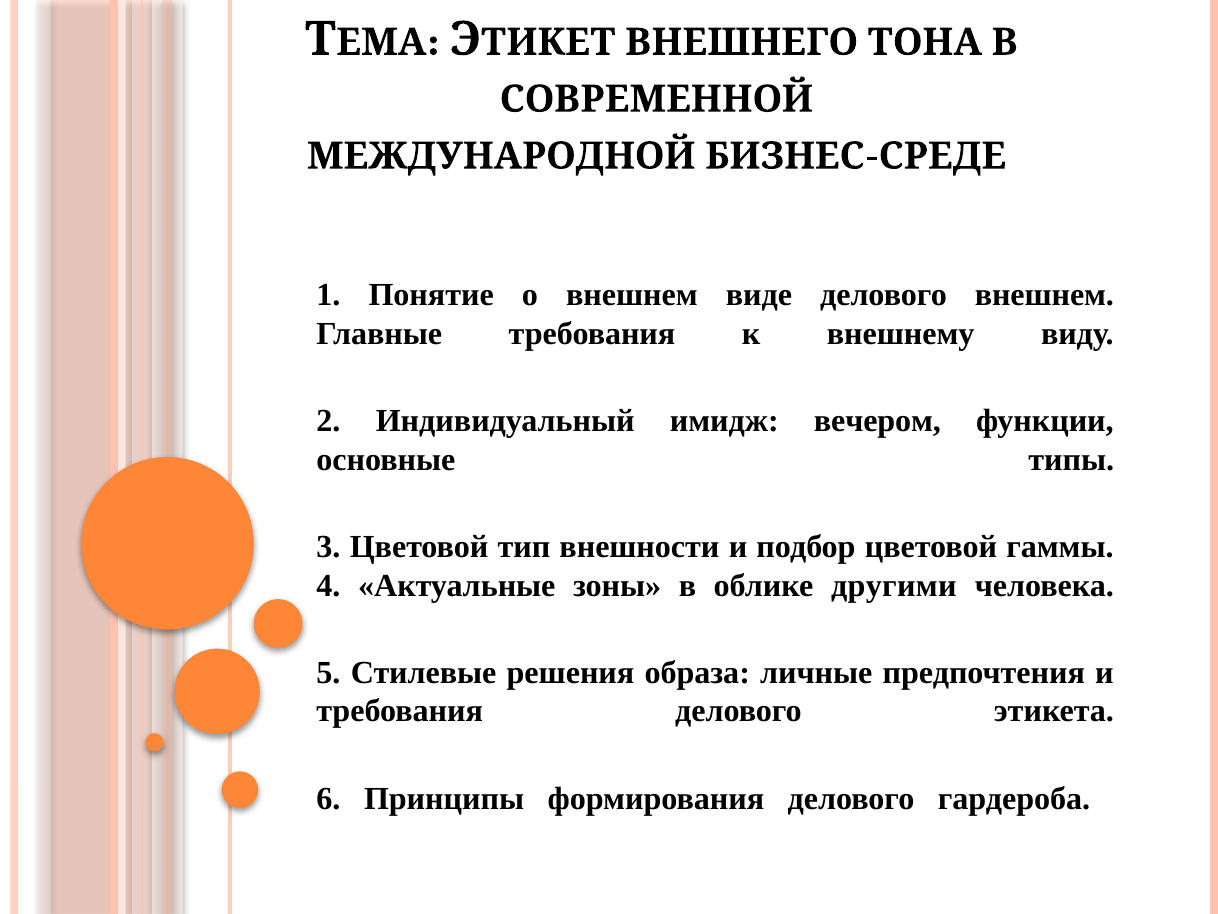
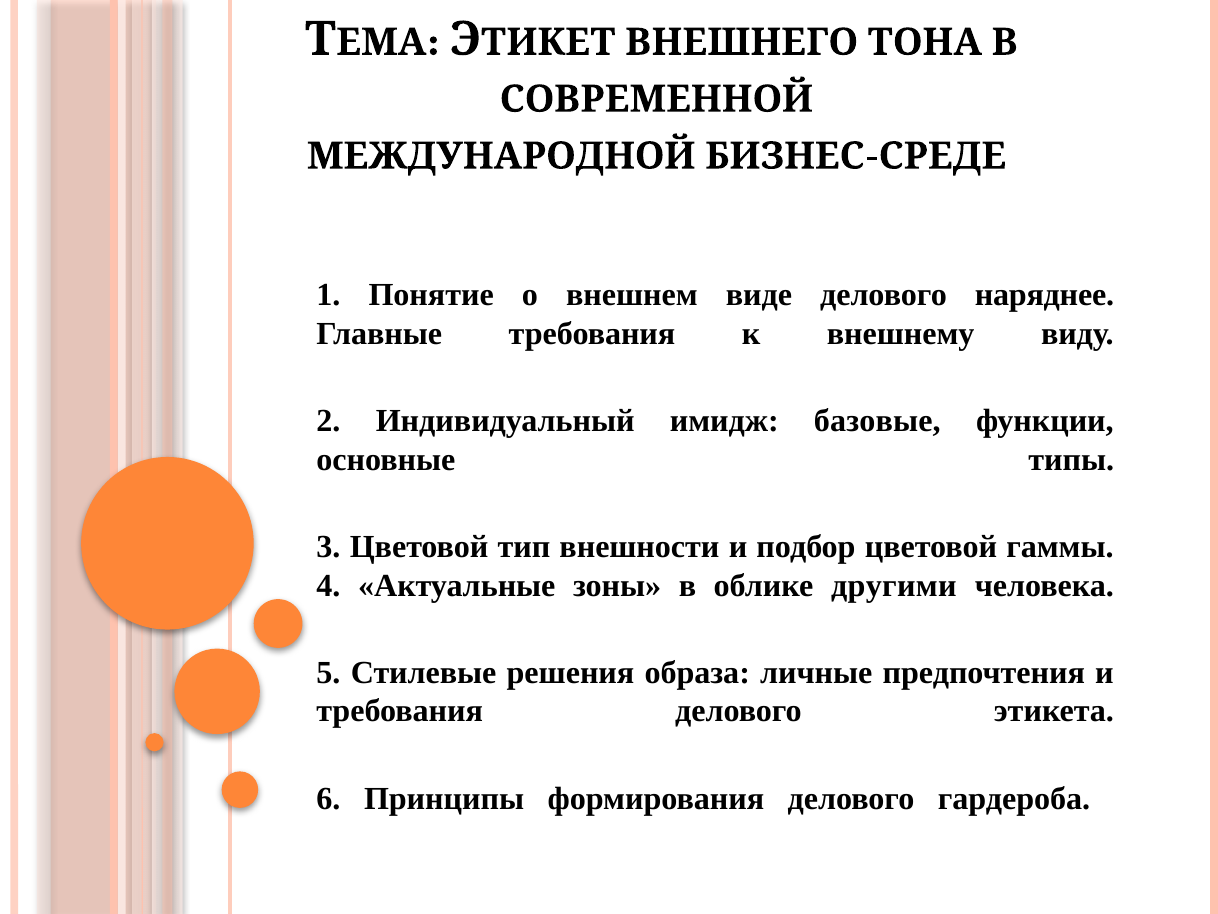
делового внешнем: внешнем -> наряднее
вечером: вечером -> базовые
